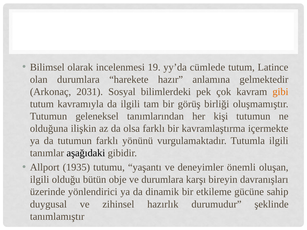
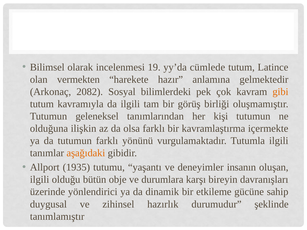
olan durumlara: durumlara -> vermekten
2031: 2031 -> 2082
aşağıdaki colour: black -> orange
önemli: önemli -> insanın
